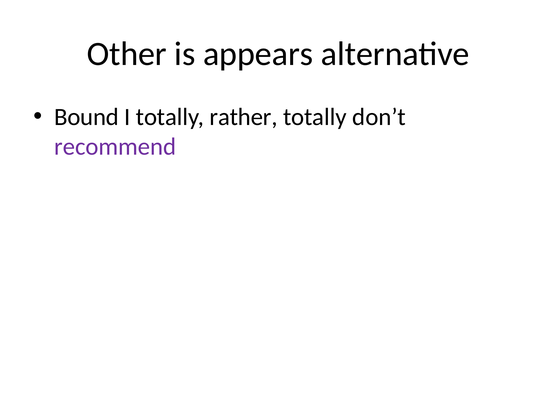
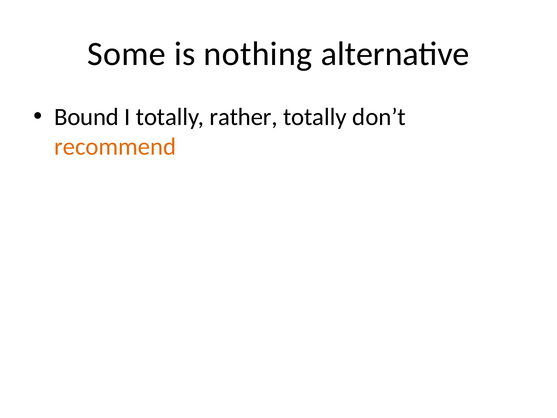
Other: Other -> Some
appears: appears -> nothing
recommend colour: purple -> orange
